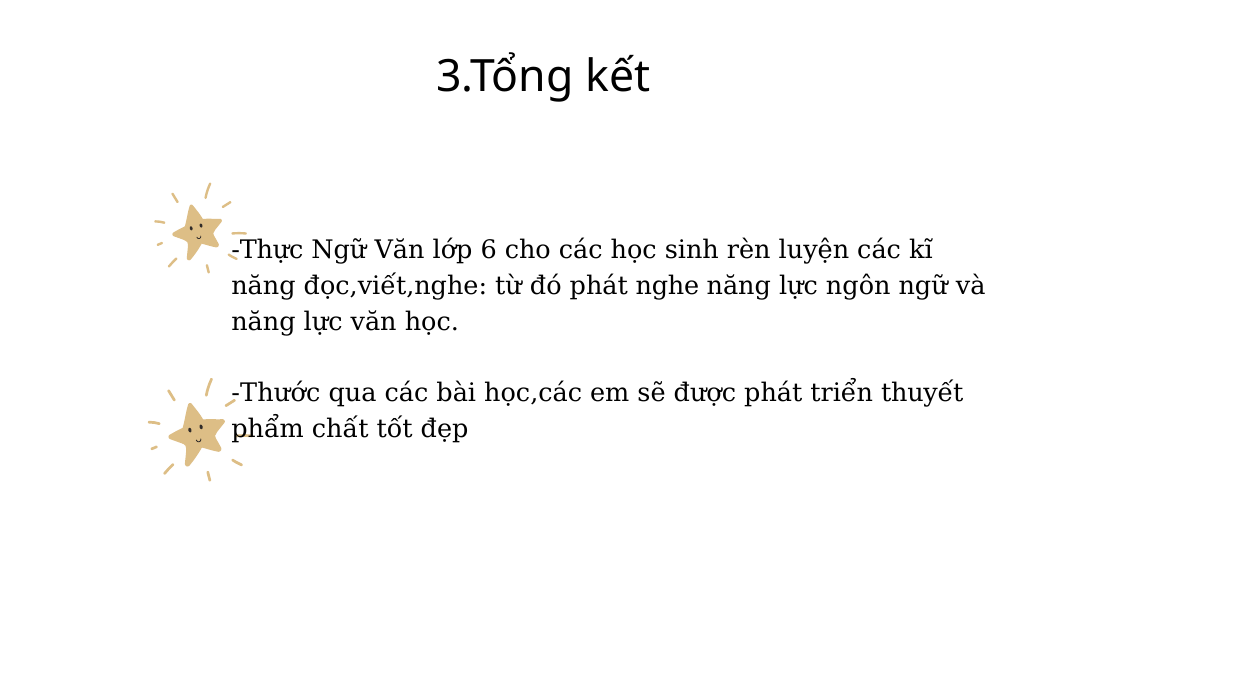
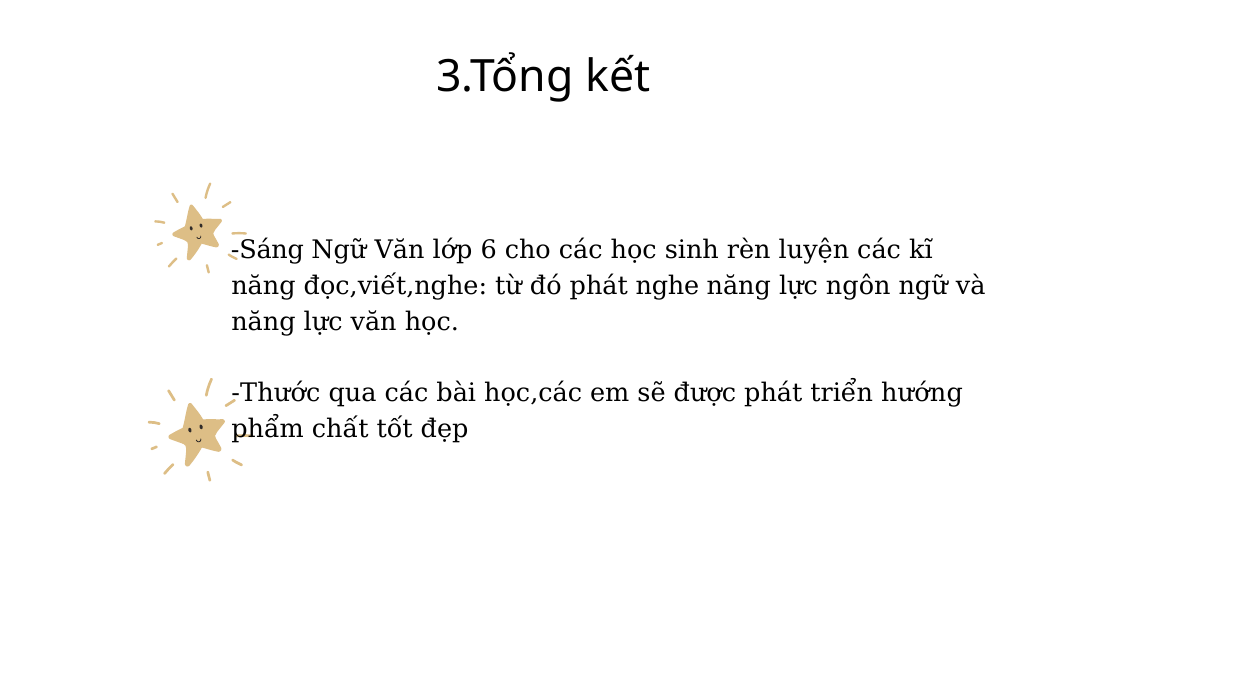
Thực: Thực -> Sáng
thuyết: thuyết -> hướng
